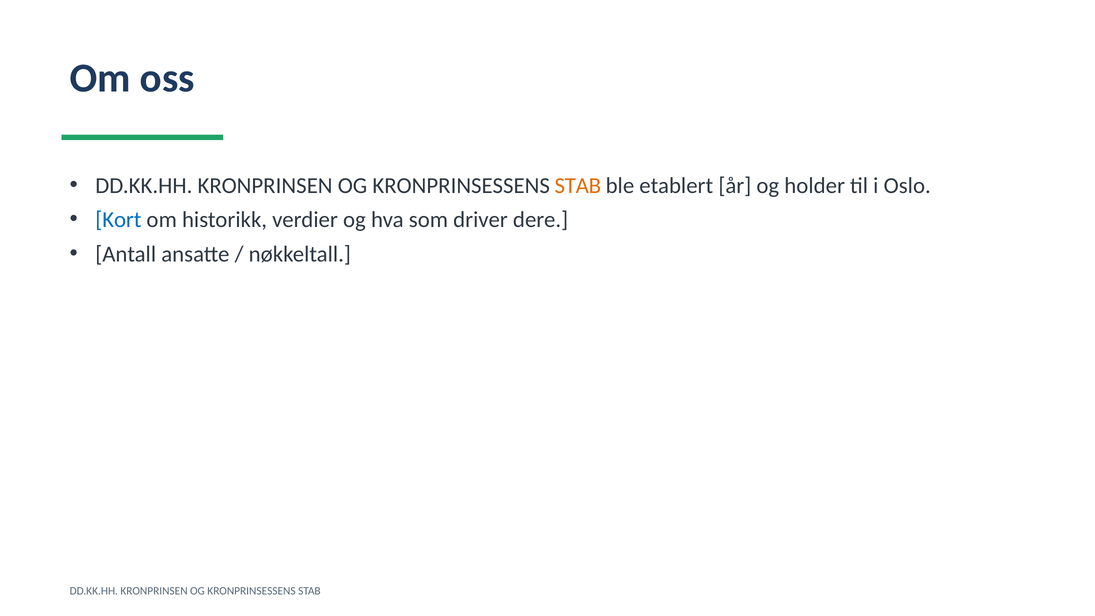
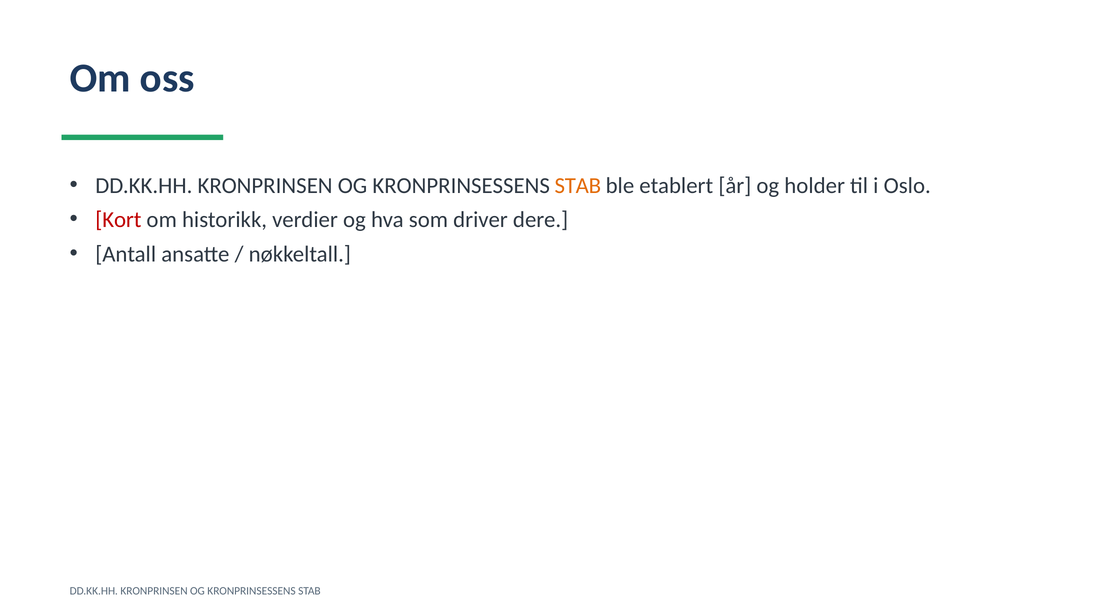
Kort colour: blue -> red
